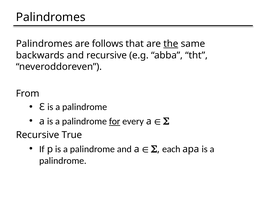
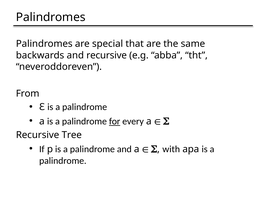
follows: follows -> special
the underline: present -> none
True: True -> Tree
each: each -> with
